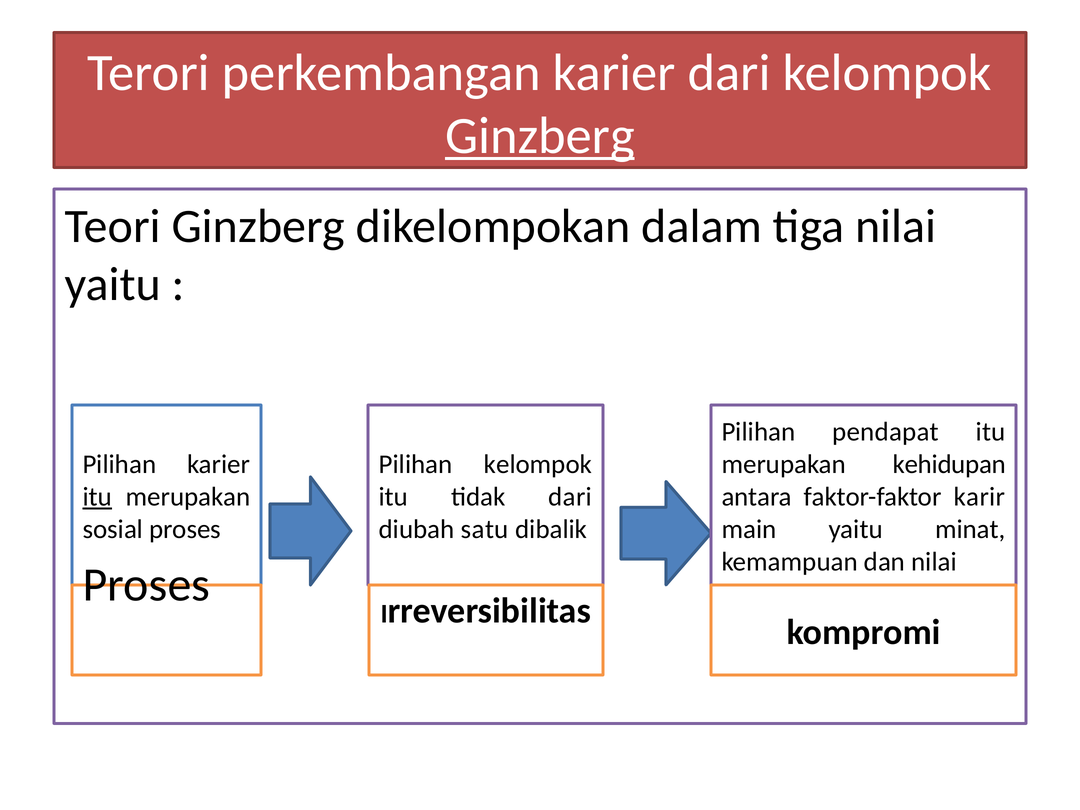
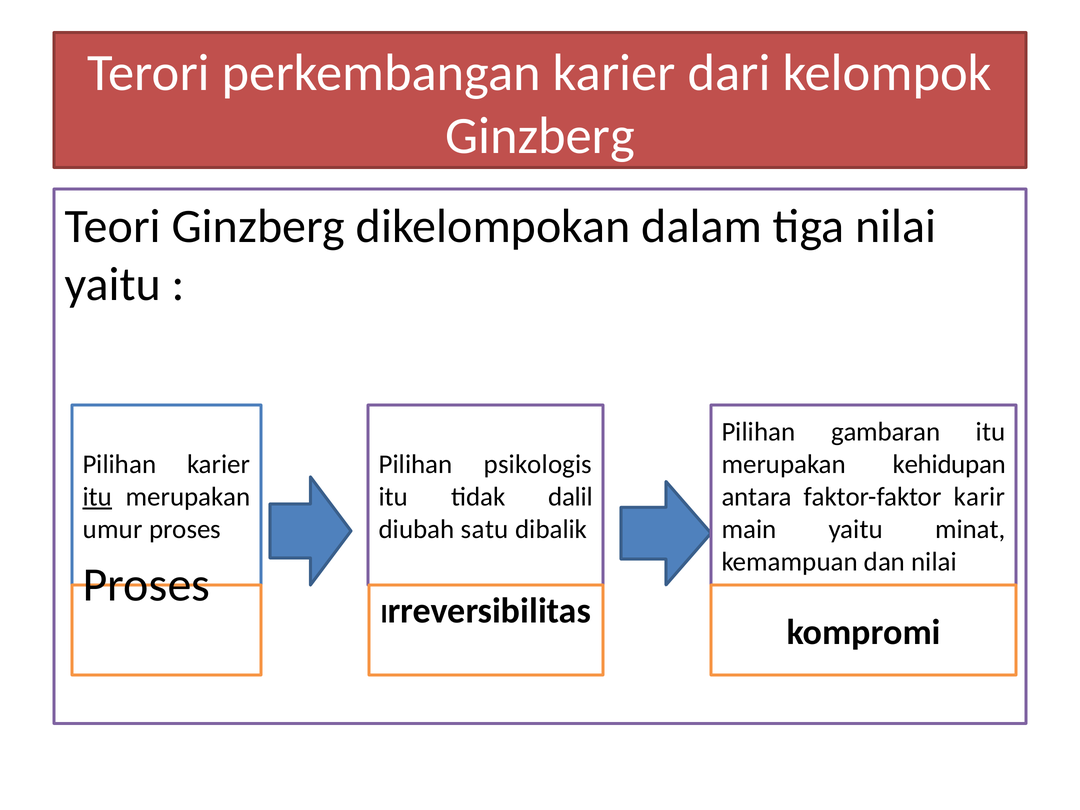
Ginzberg at (540, 136) underline: present -> none
pendapat: pendapat -> gambaran
Pilihan kelompok: kelompok -> psikologis
tidak dari: dari -> dalil
sosial: sosial -> umur
